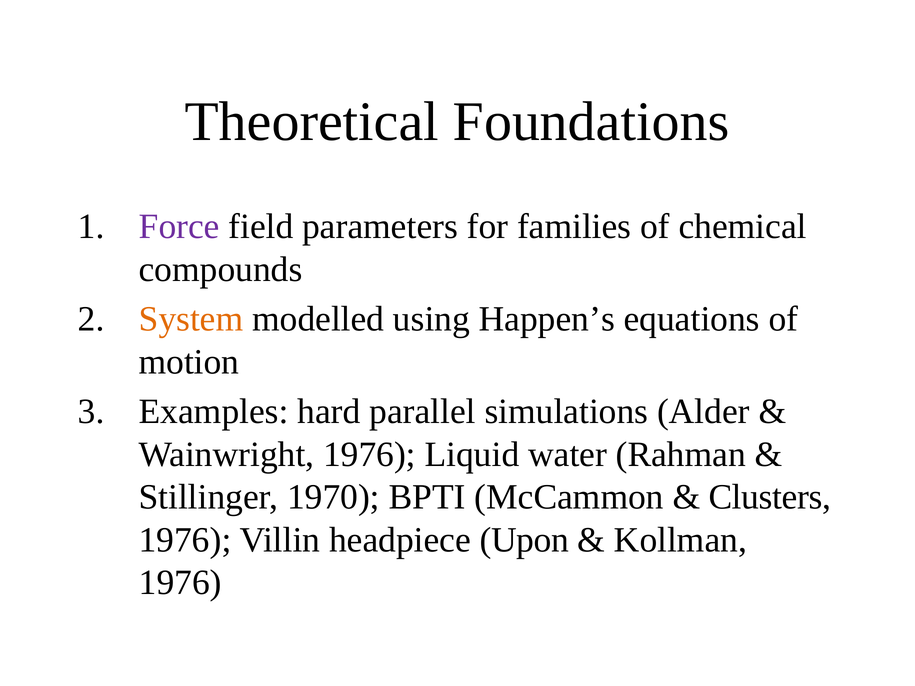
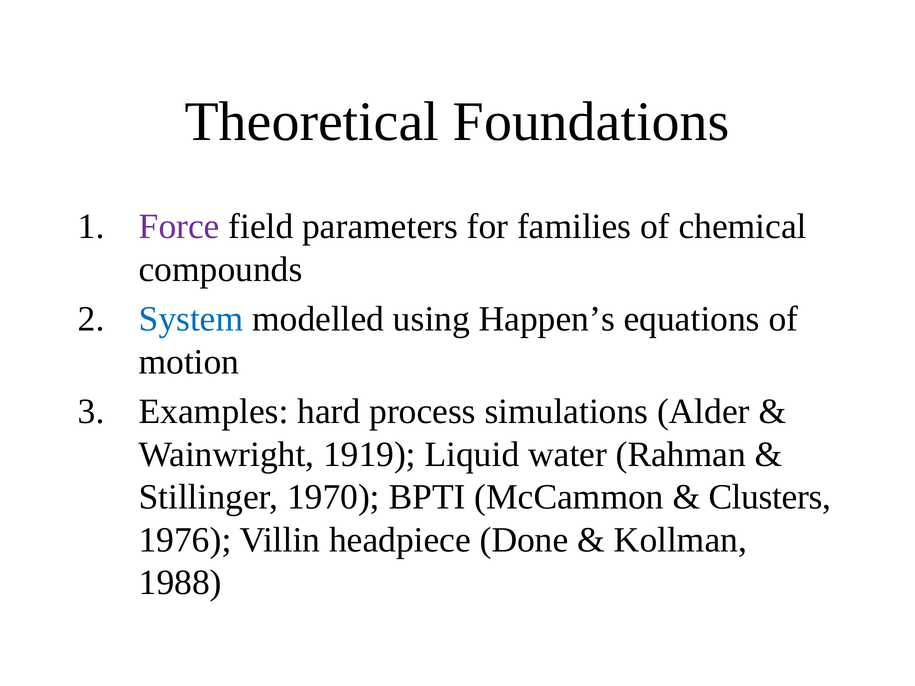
System colour: orange -> blue
parallel: parallel -> process
Wainwright 1976: 1976 -> 1919
Upon: Upon -> Done
1976 at (180, 583): 1976 -> 1988
